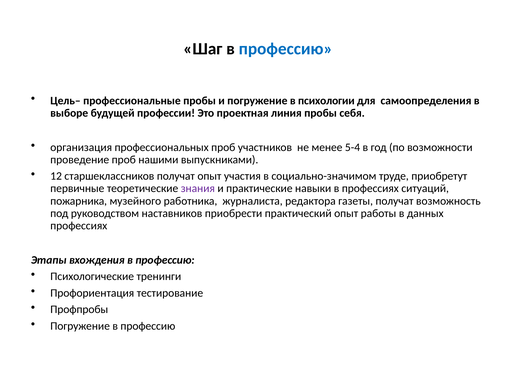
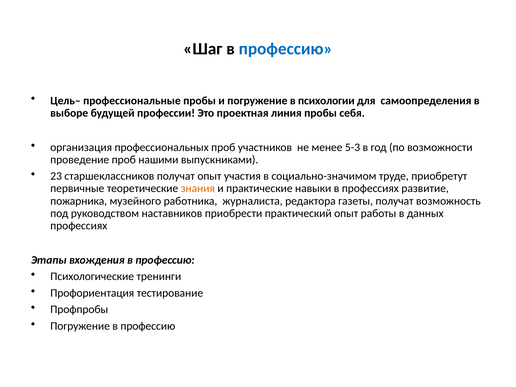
5-4: 5-4 -> 5-3
12: 12 -> 23
знания colour: purple -> orange
ситуаций: ситуаций -> развитие
